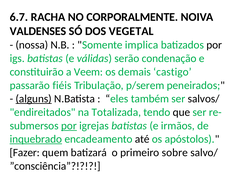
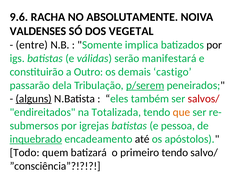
6.7: 6.7 -> 9.6
CORPORALMENTE: CORPORALMENTE -> ABSOLUTAMENTE
nossa: nossa -> entre
condenação: condenação -> manifestará
Veem: Veem -> Outro
fiéis: fiéis -> dela
p/serem underline: none -> present
salvos/ colour: black -> red
que colour: black -> orange
por at (69, 125) underline: present -> none
irmãos: irmãos -> pessoa
Fazer: Fazer -> Todo
primeiro sobre: sobre -> tendo
